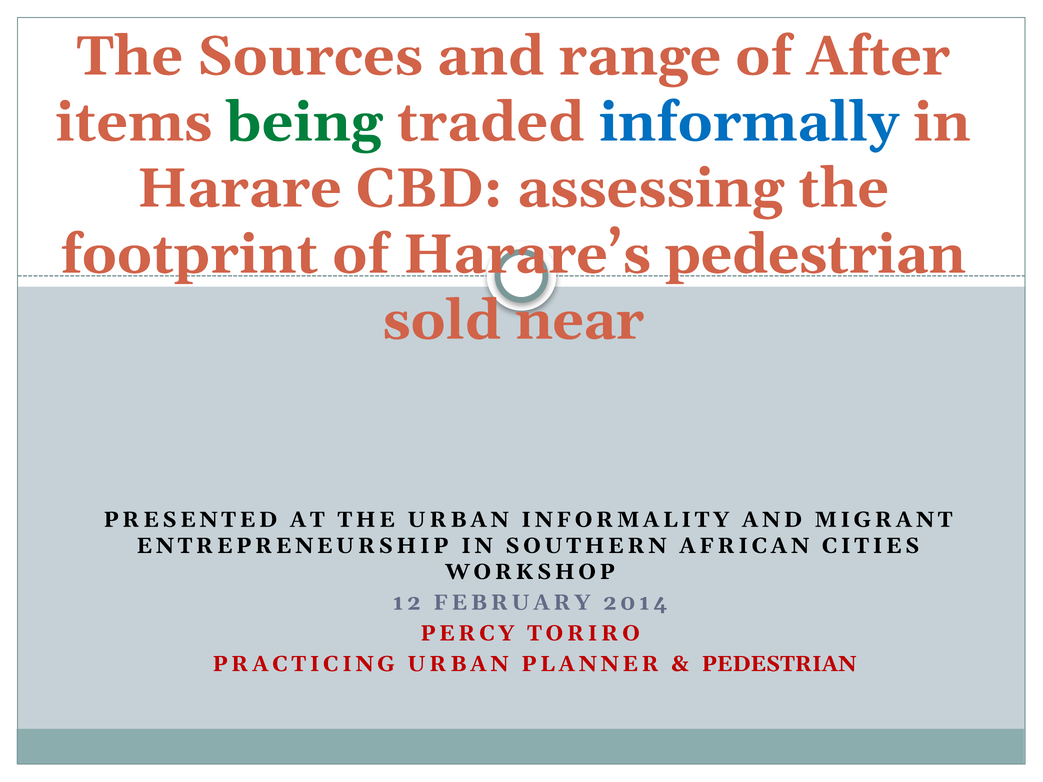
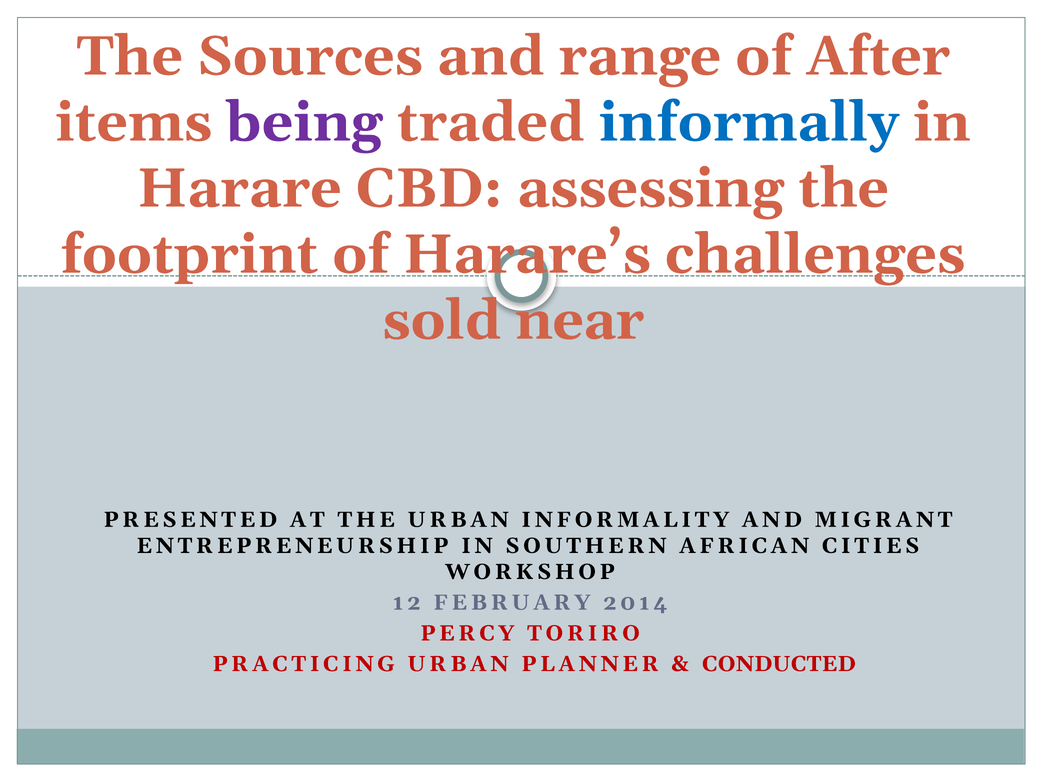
being colour: green -> purple
Harare’s pedestrian: pedestrian -> challenges
PEDESTRIAN at (779, 664): PEDESTRIAN -> CONDUCTED
